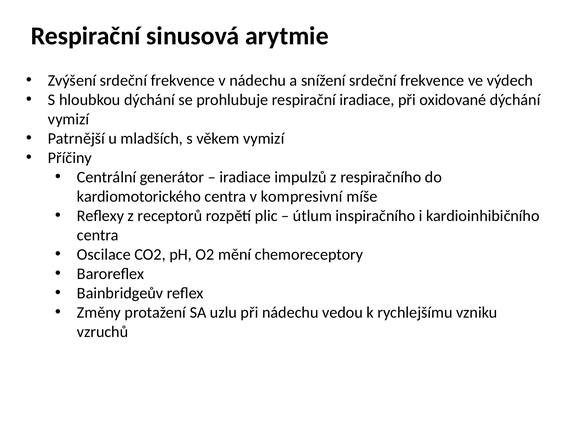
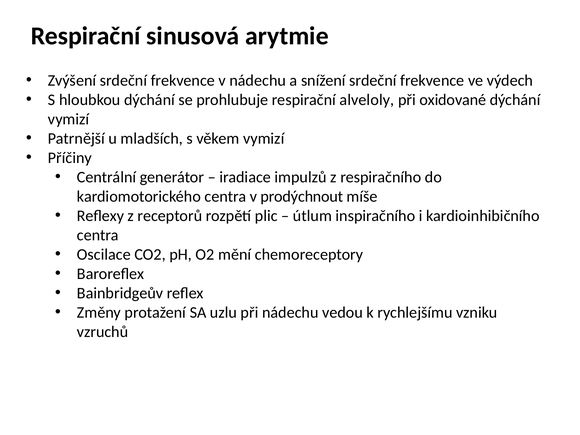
respirační iradiace: iradiace -> alveloly
kompresivní: kompresivní -> prodýchnout
